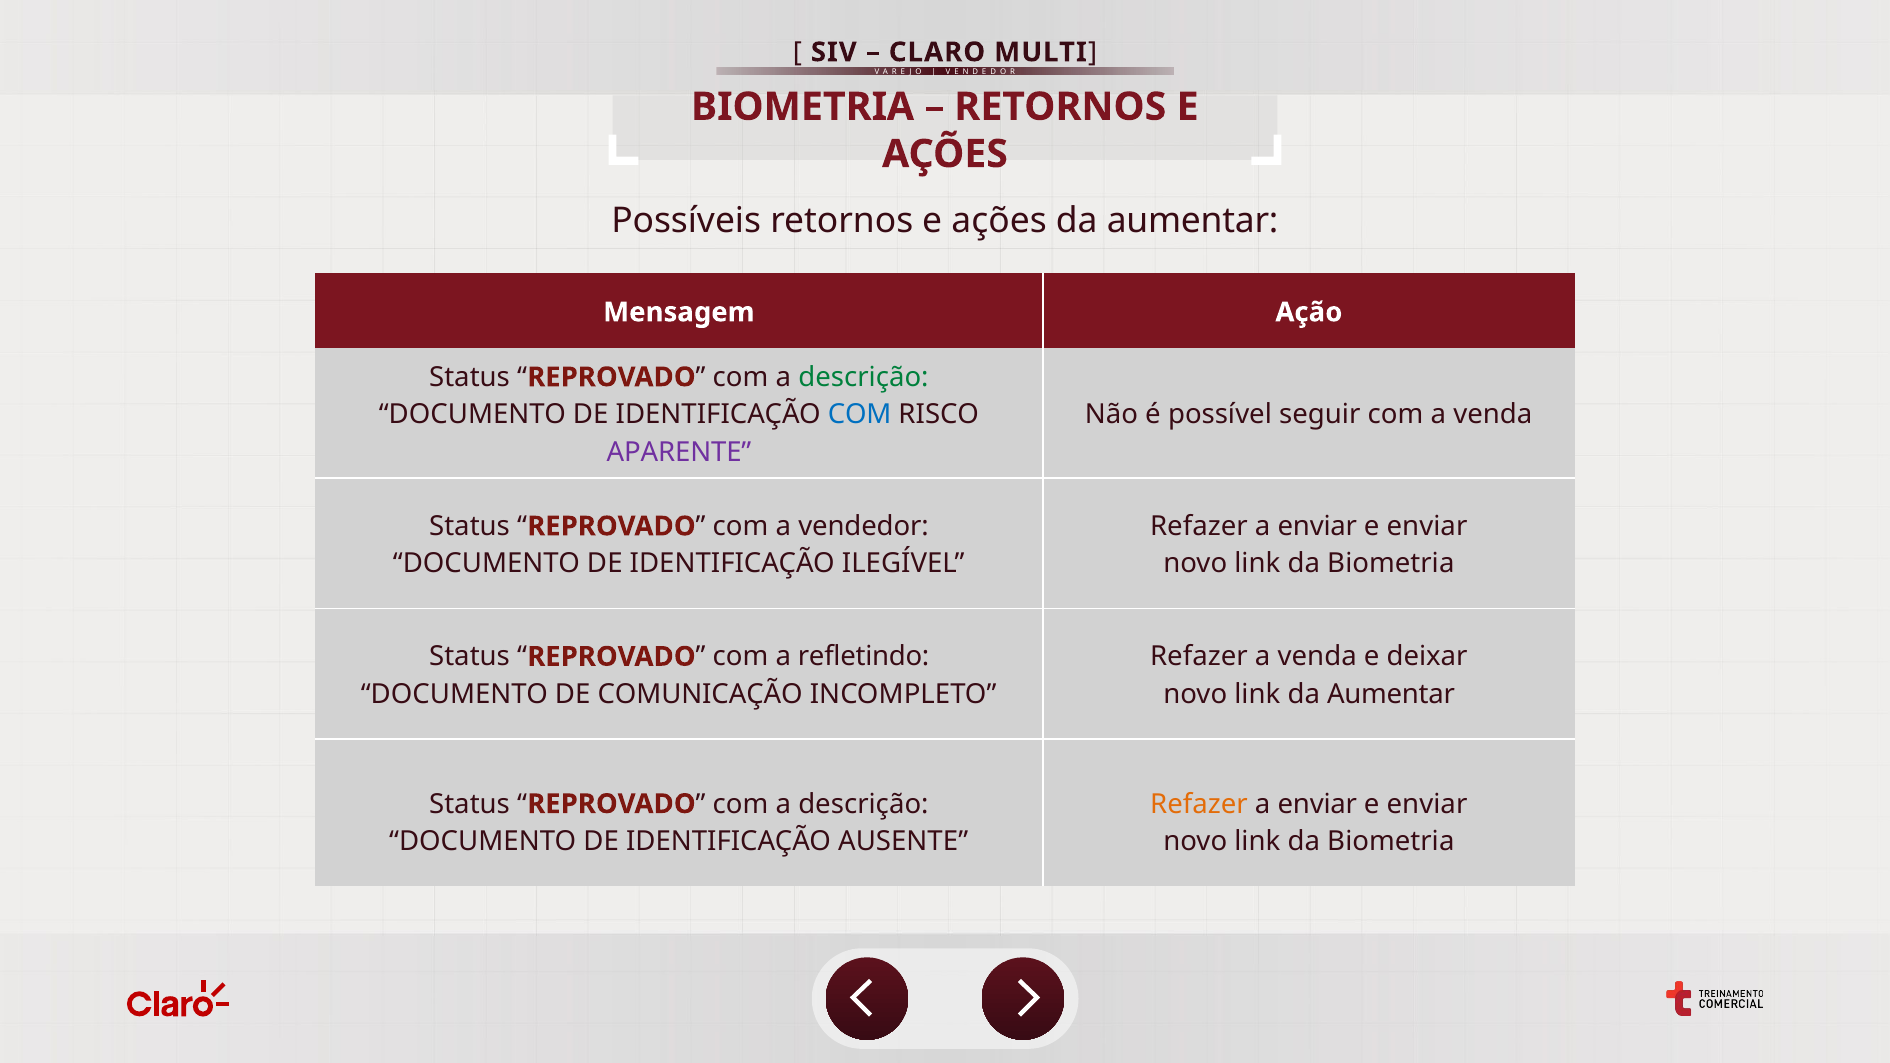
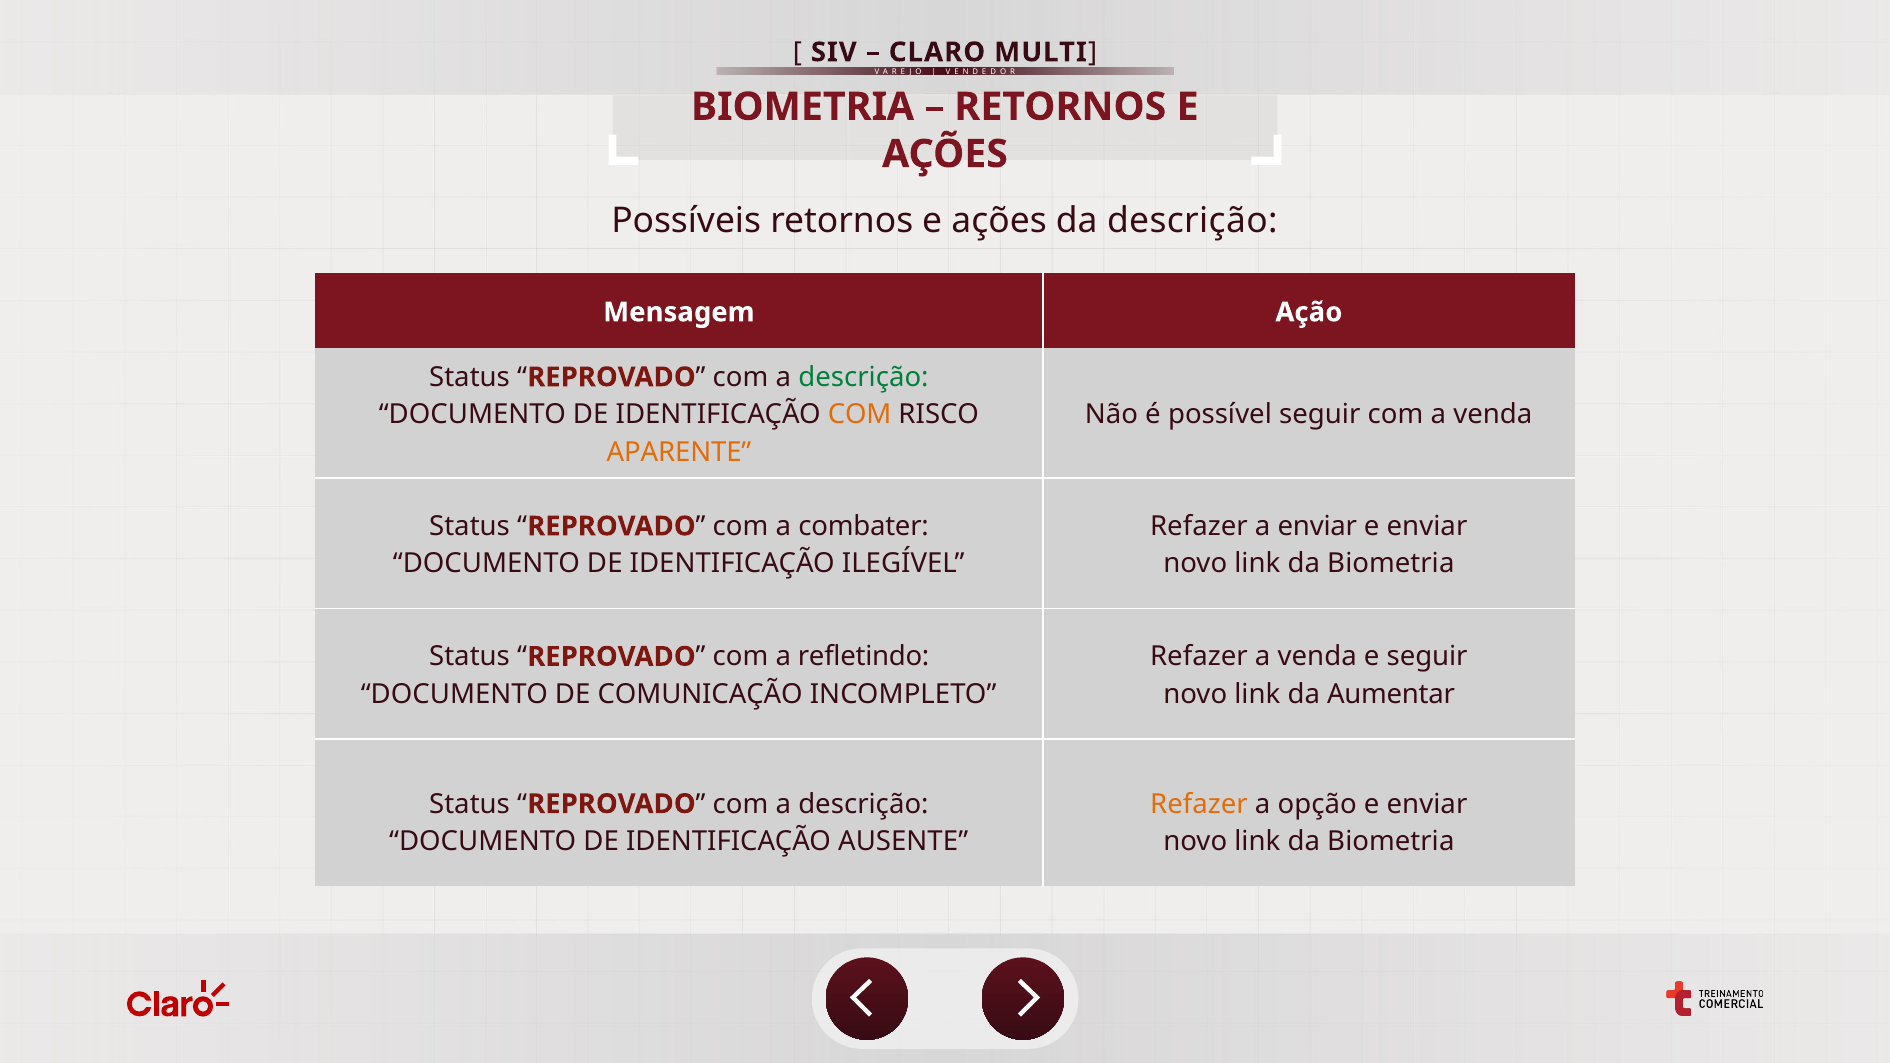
ações da aumentar: aumentar -> descrição
COM at (860, 415) colour: blue -> orange
APARENTE colour: purple -> orange
vendedor: vendedor -> combater
e deixar: deixar -> seguir
enviar at (1317, 804): enviar -> opção
